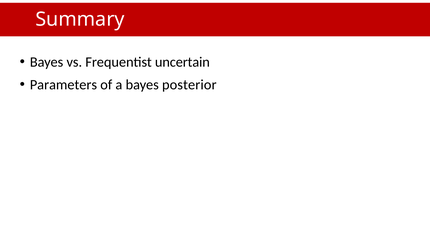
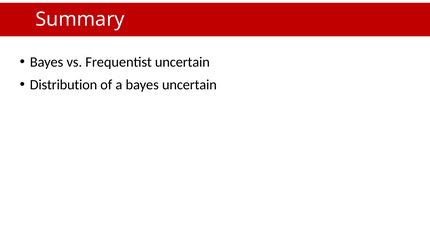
Parameters: Parameters -> Distribution
bayes posterior: posterior -> uncertain
